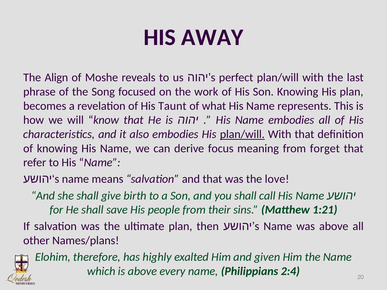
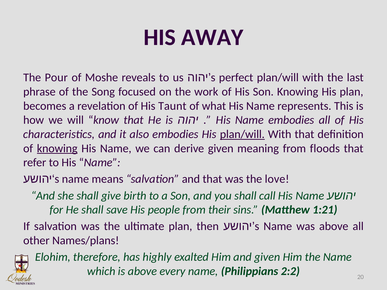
Align: Align -> Pour
knowing at (57, 149) underline: none -> present
derive focus: focus -> given
forget: forget -> floods
2:4: 2:4 -> 2:2
